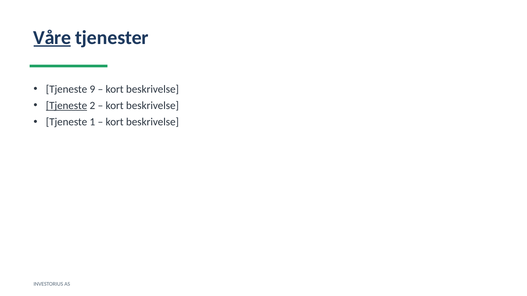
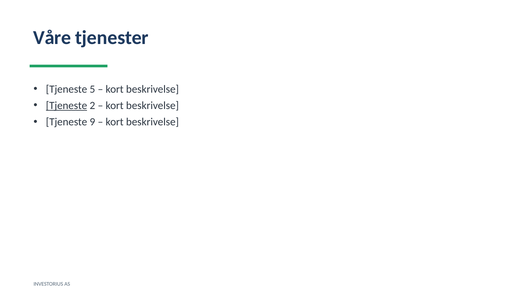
Våre underline: present -> none
9: 9 -> 5
1: 1 -> 9
